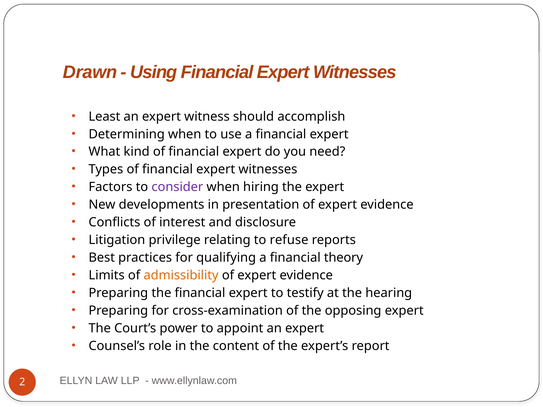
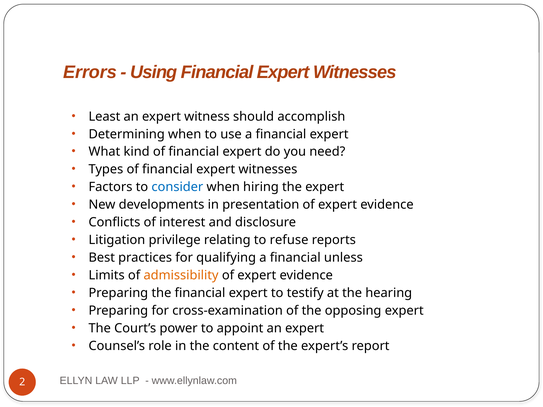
Drawn: Drawn -> Errors
consider colour: purple -> blue
theory: theory -> unless
